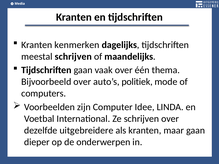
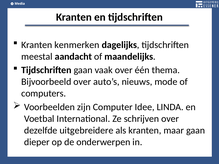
meestal schrijven: schrijven -> aandacht
auto’s politiek: politiek -> nieuws
